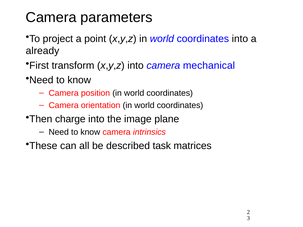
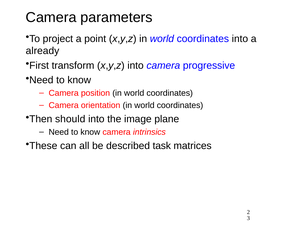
mechanical: mechanical -> progressive
charge: charge -> should
